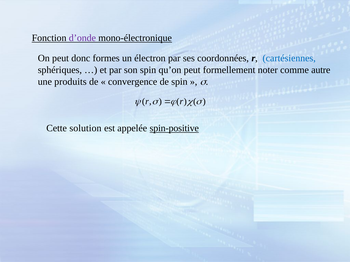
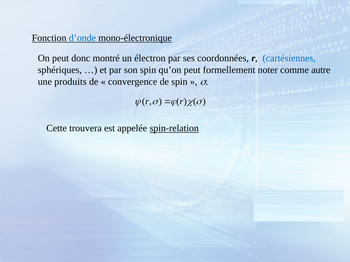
d’onde colour: purple -> blue
formes: formes -> montré
solution: solution -> trouvera
spin-positive: spin-positive -> spin-relation
